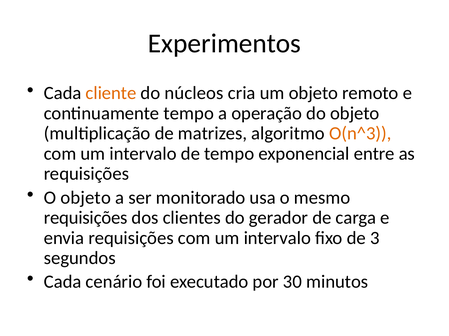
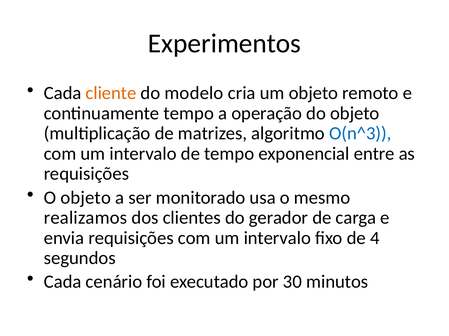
núcleos: núcleos -> modelo
O(n^3 colour: orange -> blue
requisições at (86, 218): requisições -> realizamos
3: 3 -> 4
